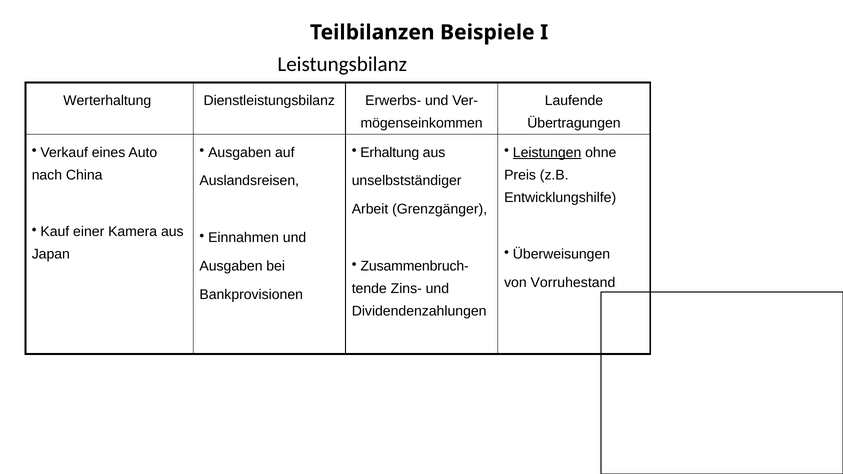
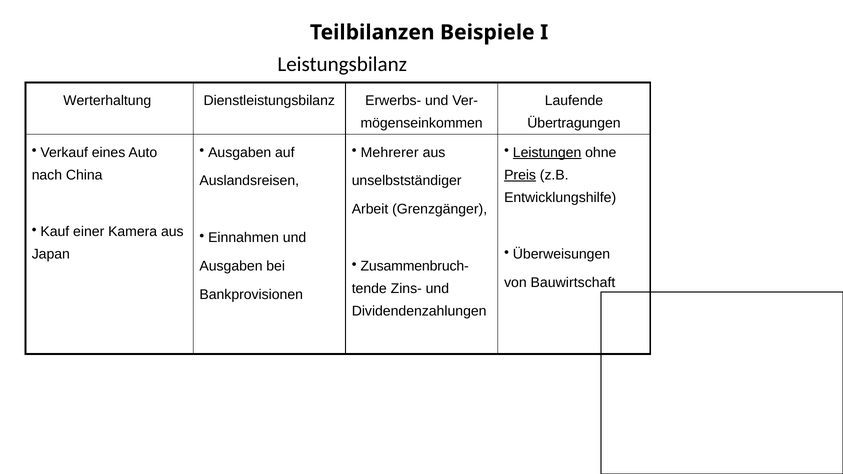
Erhaltung: Erhaltung -> Mehrerer
Preis underline: none -> present
Vorruhestand: Vorruhestand -> Bauwirtschaft
